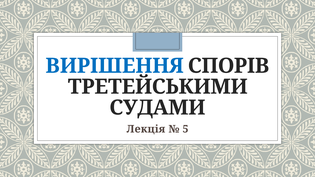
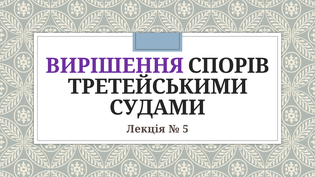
ВИРІШЕННЯ colour: blue -> purple
